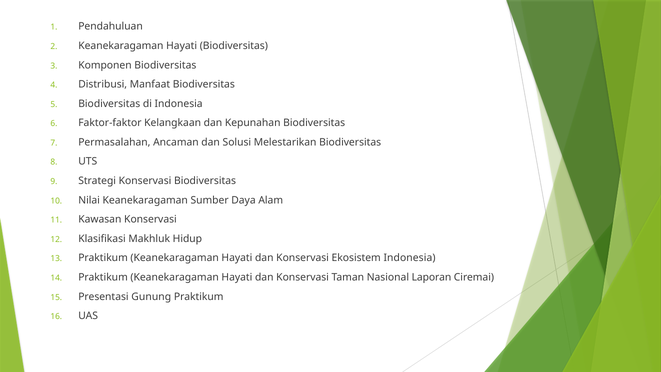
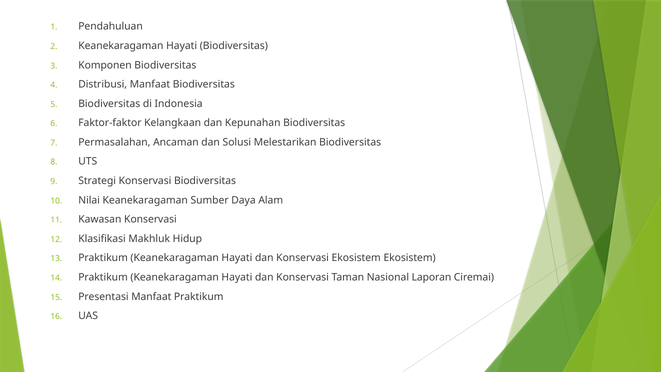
Ekosistem Indonesia: Indonesia -> Ekosistem
Presentasi Gunung: Gunung -> Manfaat
